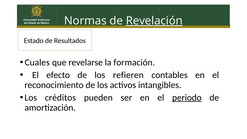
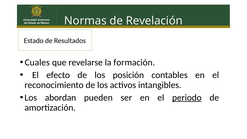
Revelación underline: present -> none
refieren: refieren -> posición
créditos: créditos -> abordan
